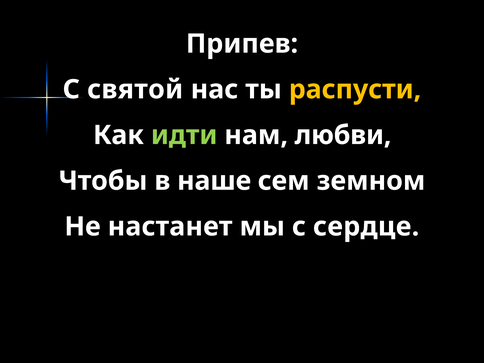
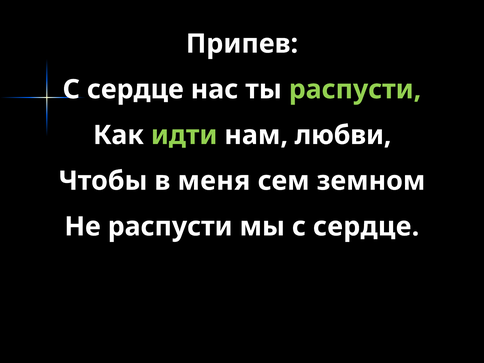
святой at (135, 89): святой -> сердце
распусти at (355, 89) colour: yellow -> light green
наше: наше -> меня
Не настанет: настанет -> распусти
